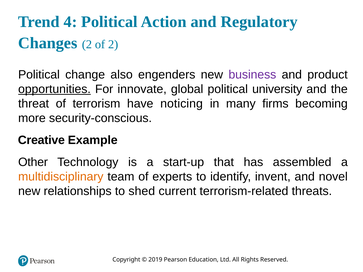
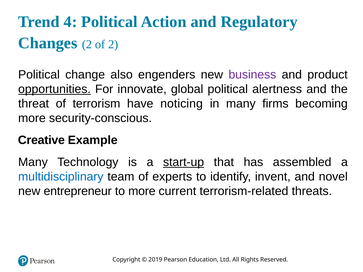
university: university -> alertness
Other at (33, 162): Other -> Many
start-up underline: none -> present
multidisciplinary colour: orange -> blue
relationships: relationships -> entrepreneur
to shed: shed -> more
